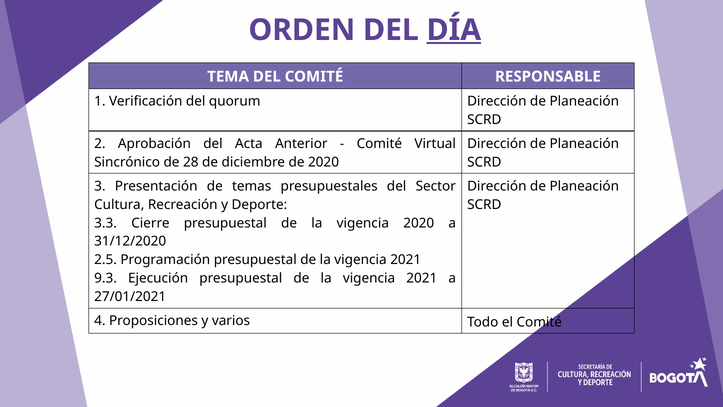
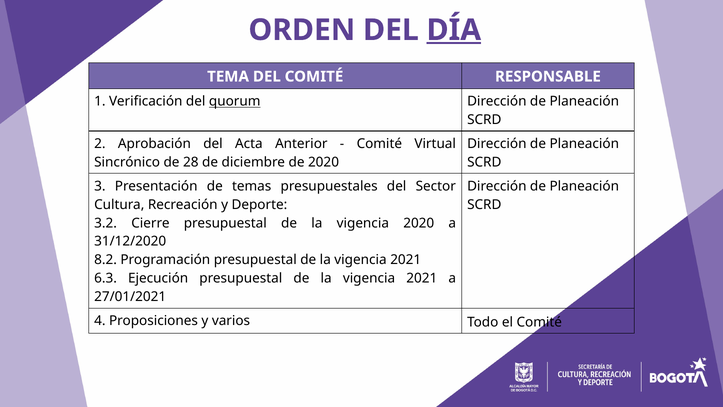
quorum underline: none -> present
3.3: 3.3 -> 3.2
2.5: 2.5 -> 8.2
9.3: 9.3 -> 6.3
